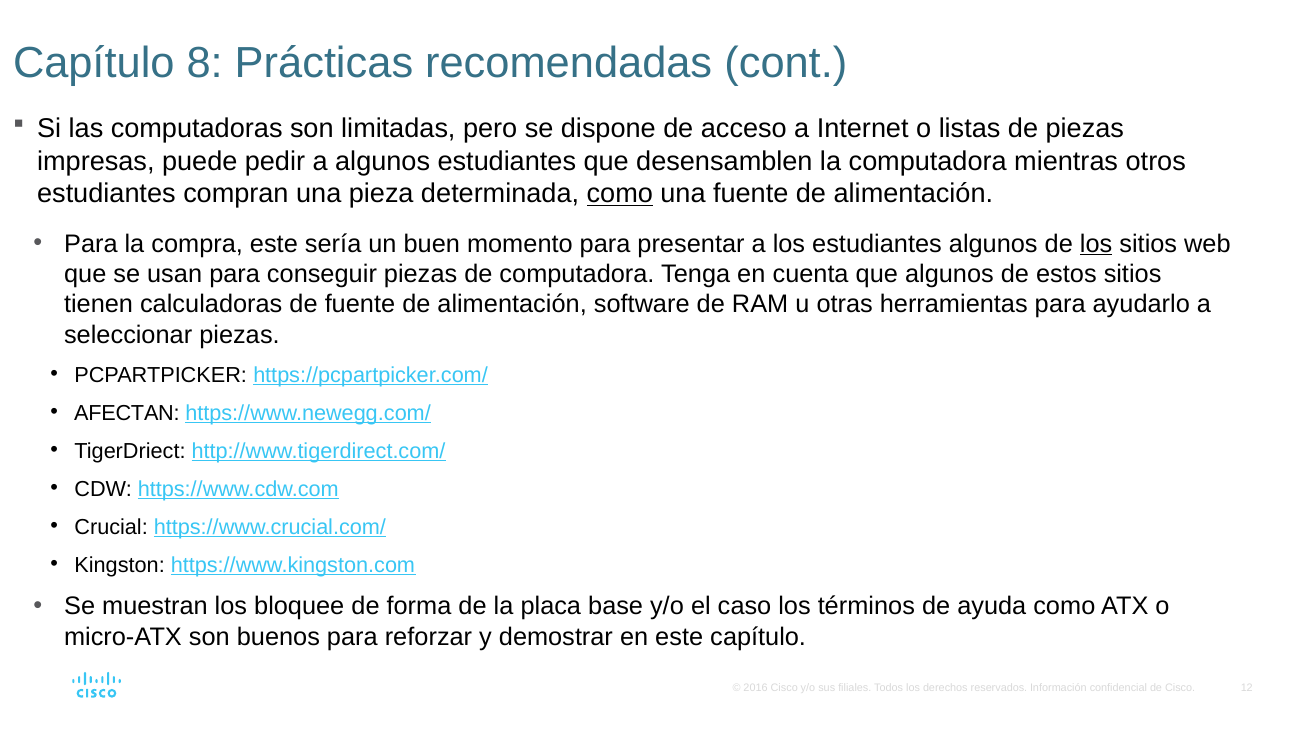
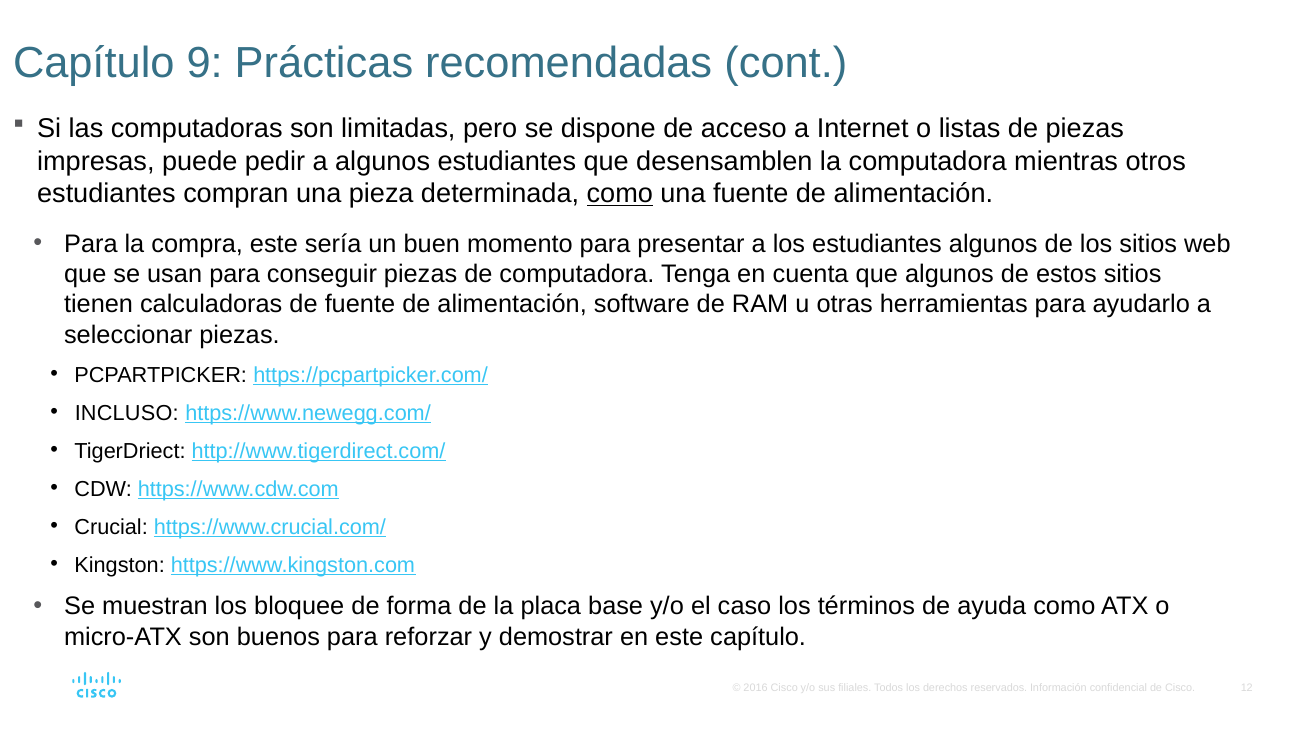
8: 8 -> 9
los at (1096, 243) underline: present -> none
AFECTAN: AFECTAN -> INCLUSO
